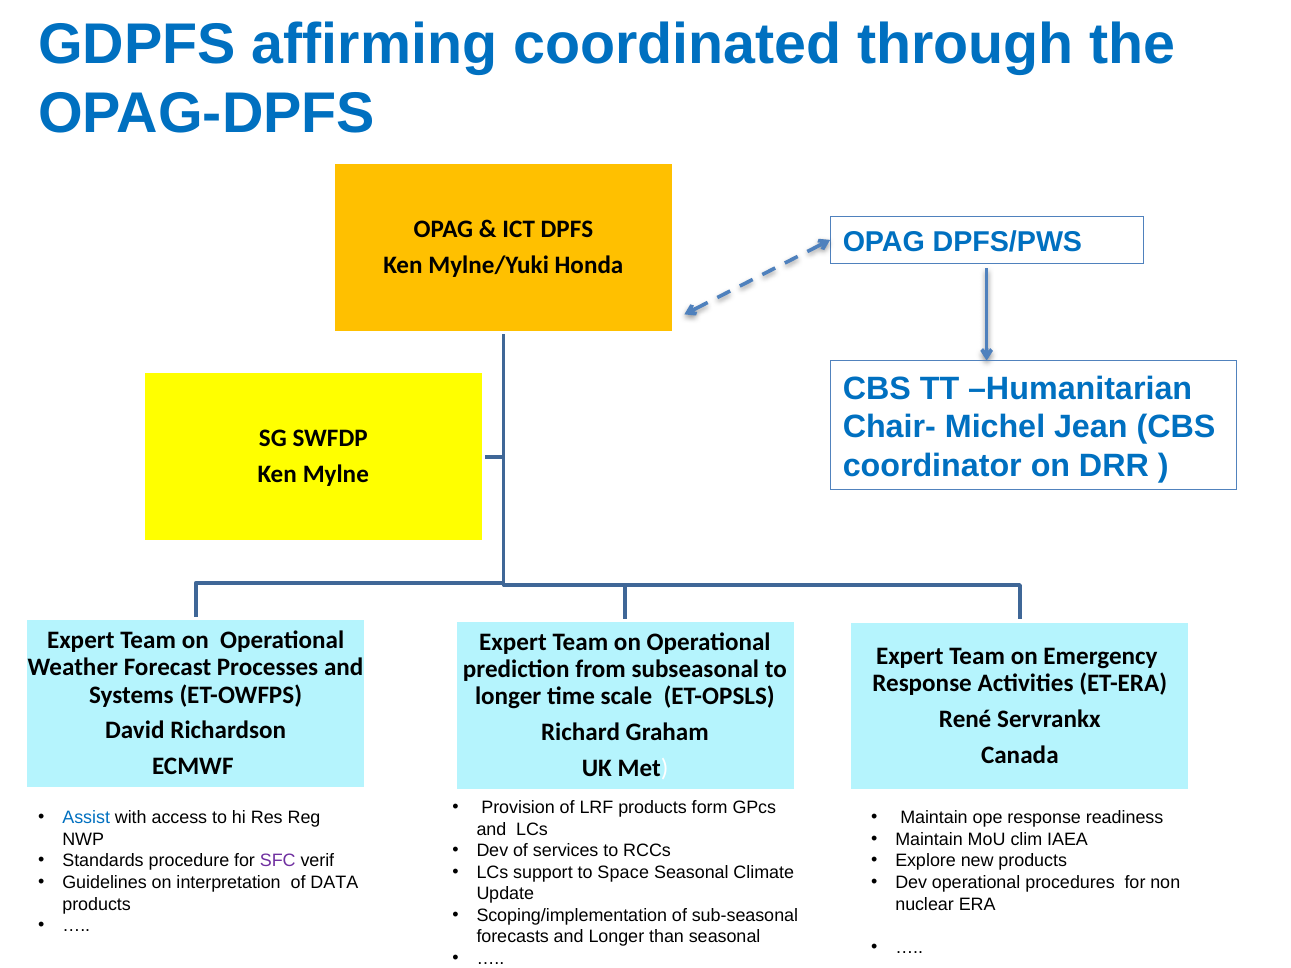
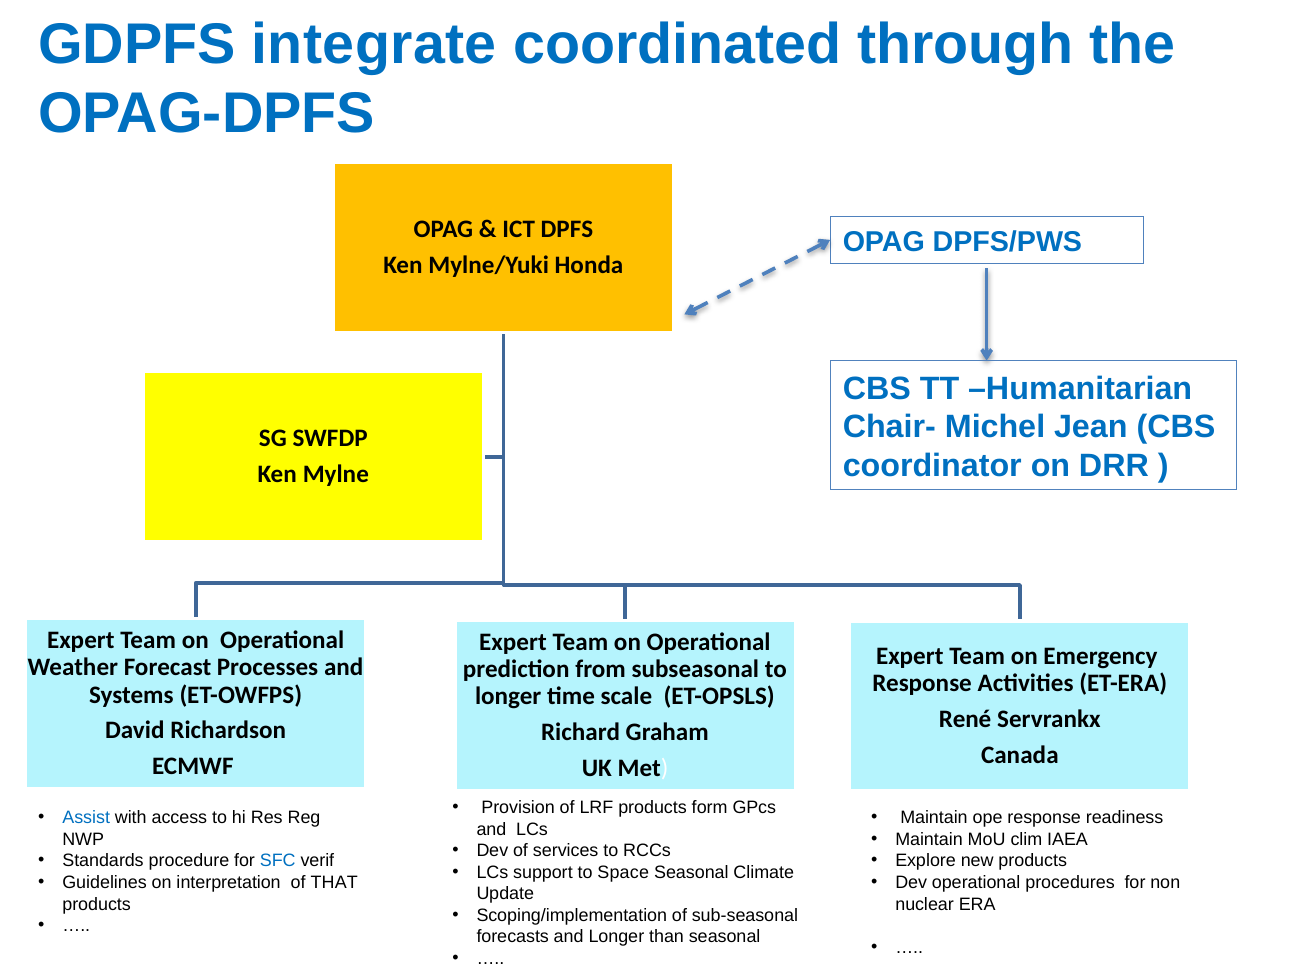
affirming: affirming -> integrate
SFC colour: purple -> blue
DATA: DATA -> THAT
